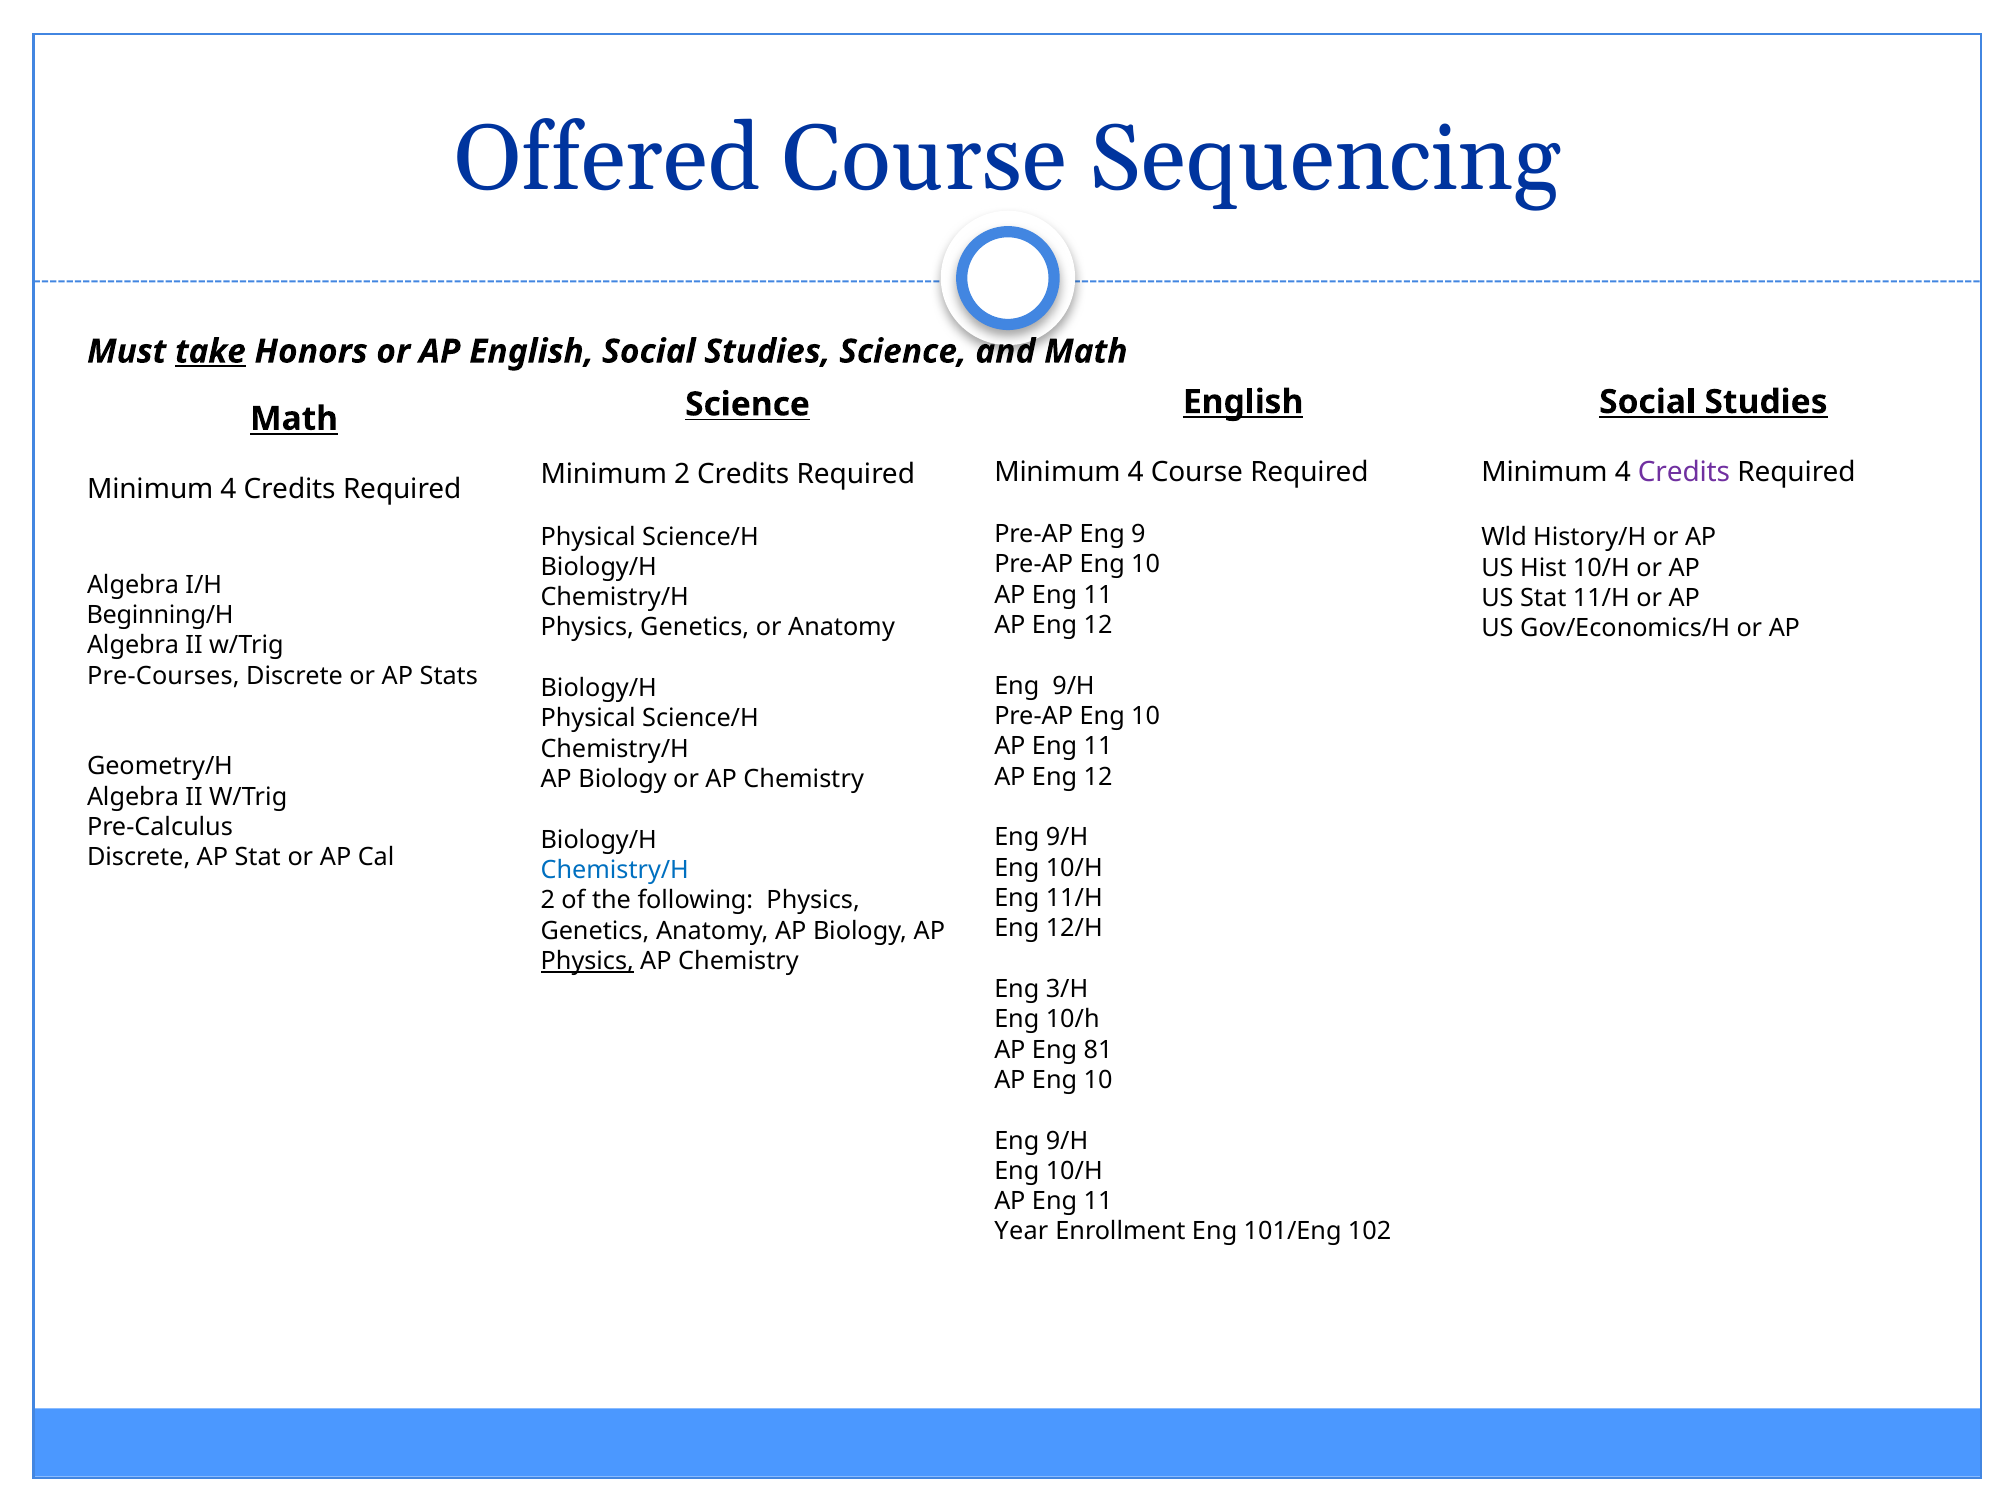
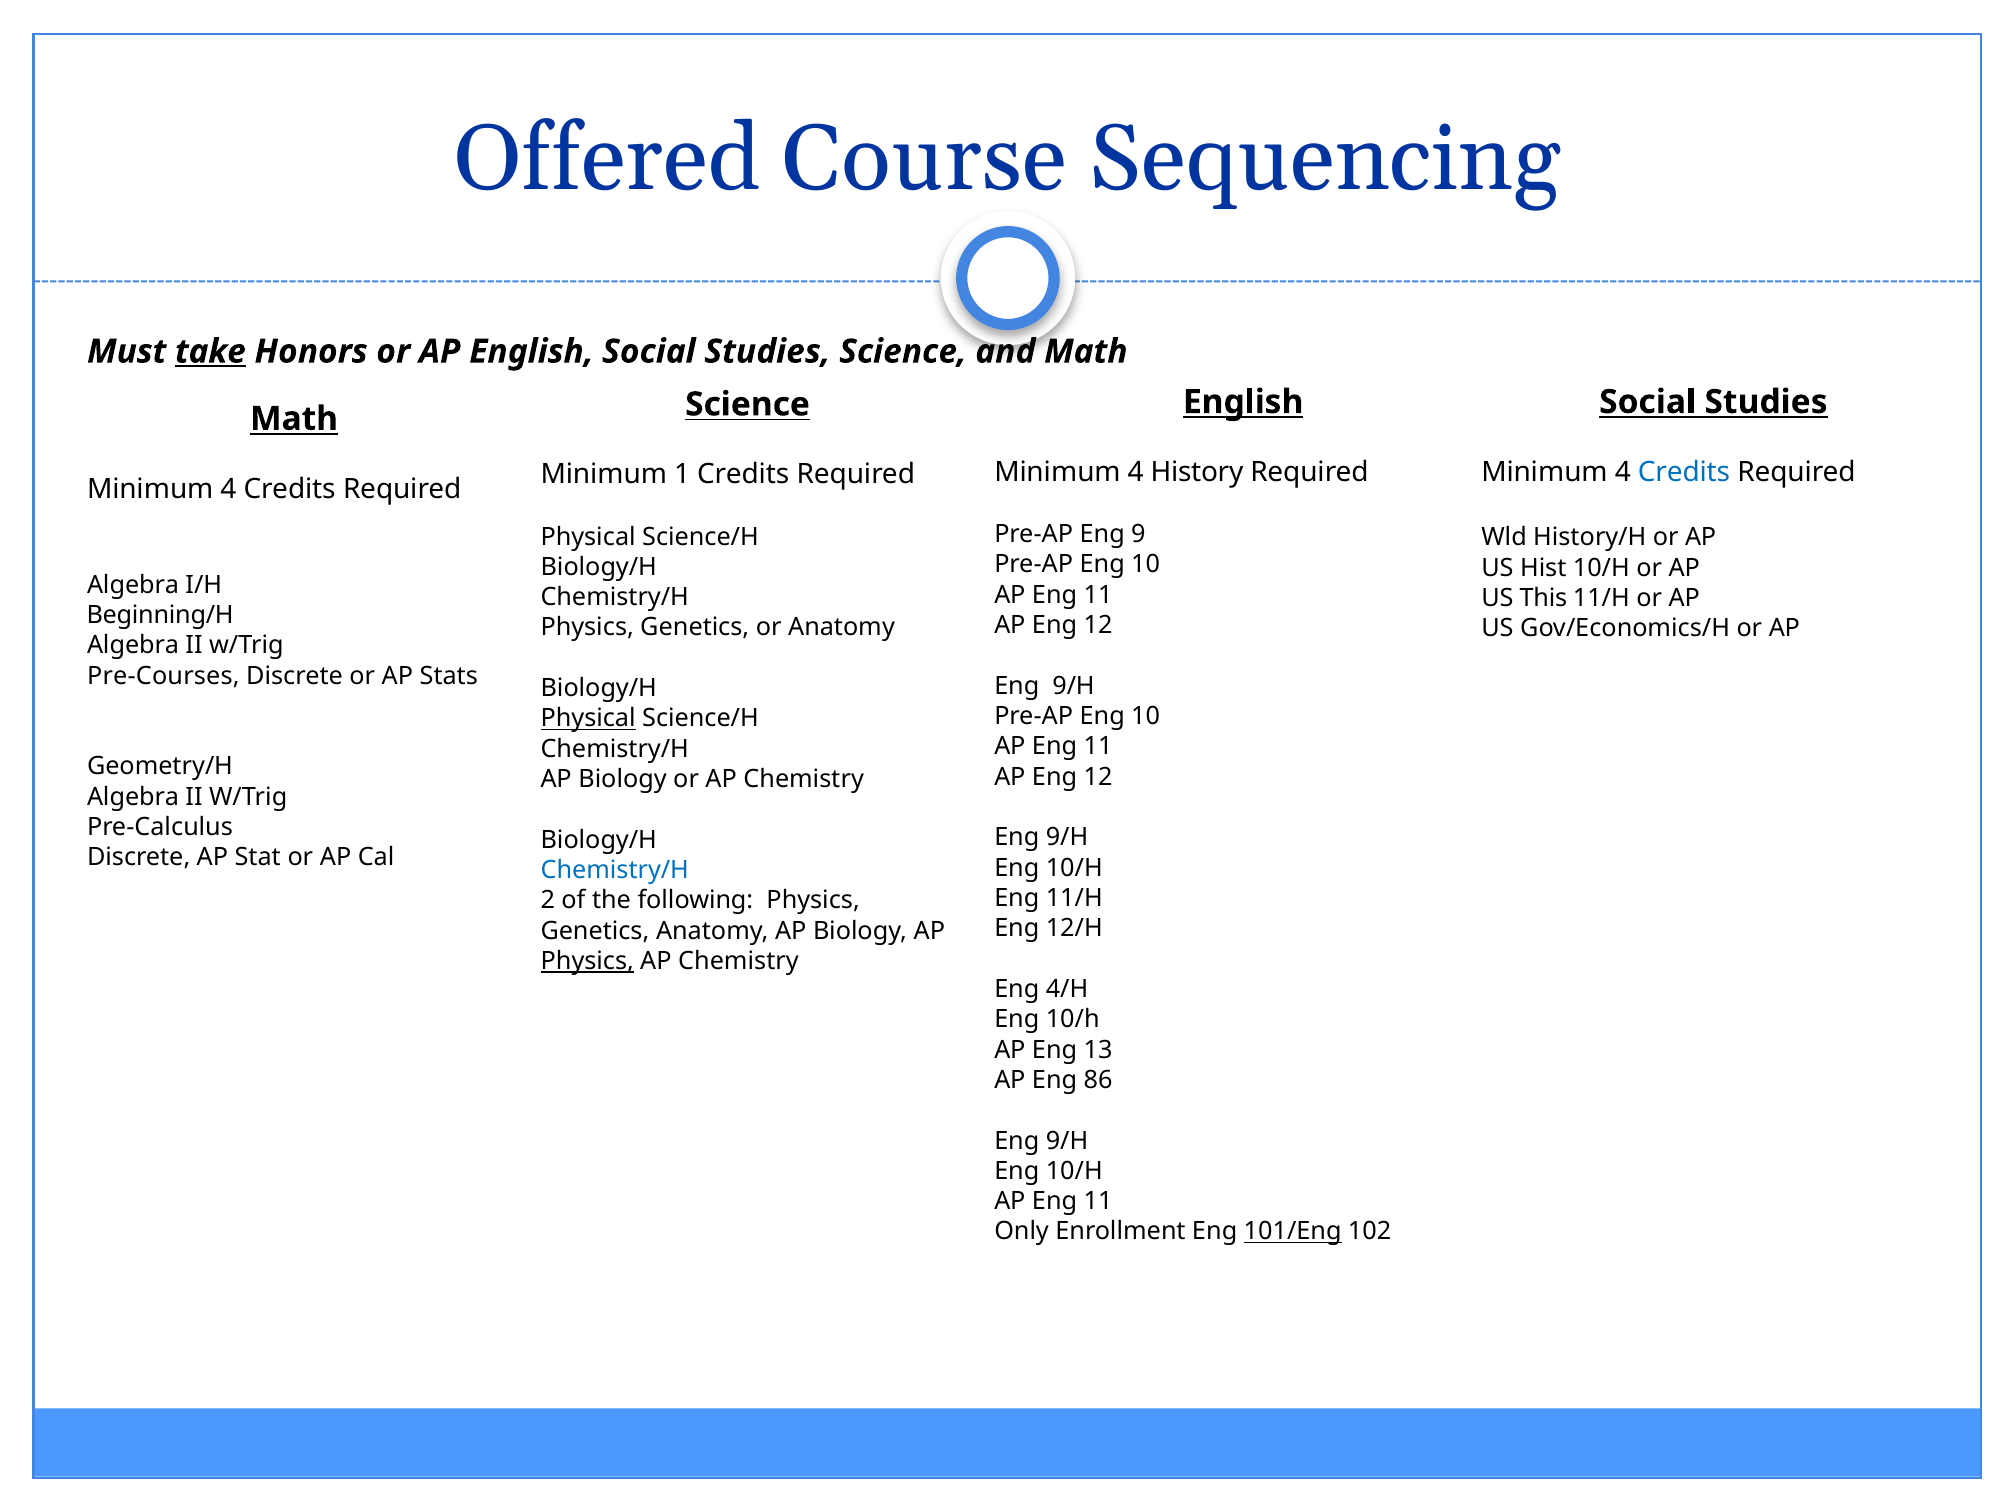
4 Course: Course -> History
Credits at (1684, 472) colour: purple -> blue
Minimum 2: 2 -> 1
US Stat: Stat -> This
Physical at (588, 719) underline: none -> present
3/H: 3/H -> 4/H
81: 81 -> 13
AP Eng 10: 10 -> 86
Year: Year -> Only
101/Eng underline: none -> present
